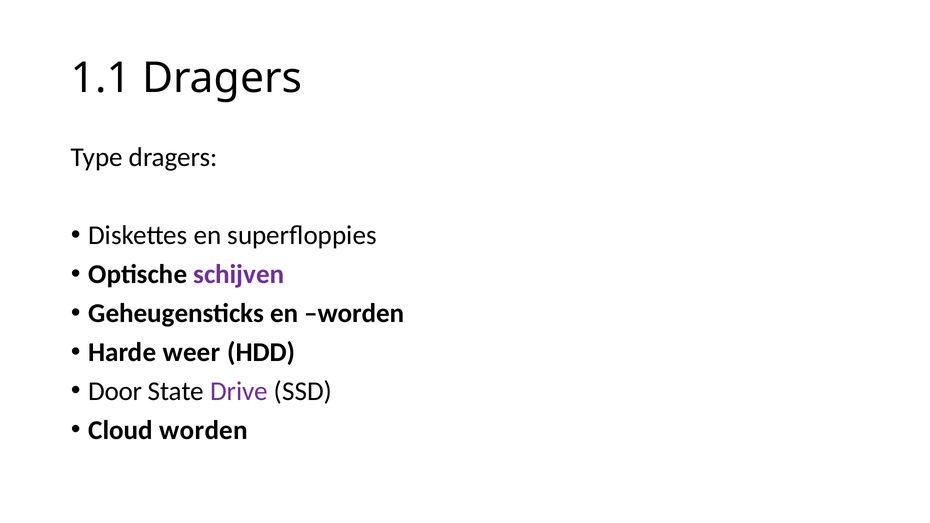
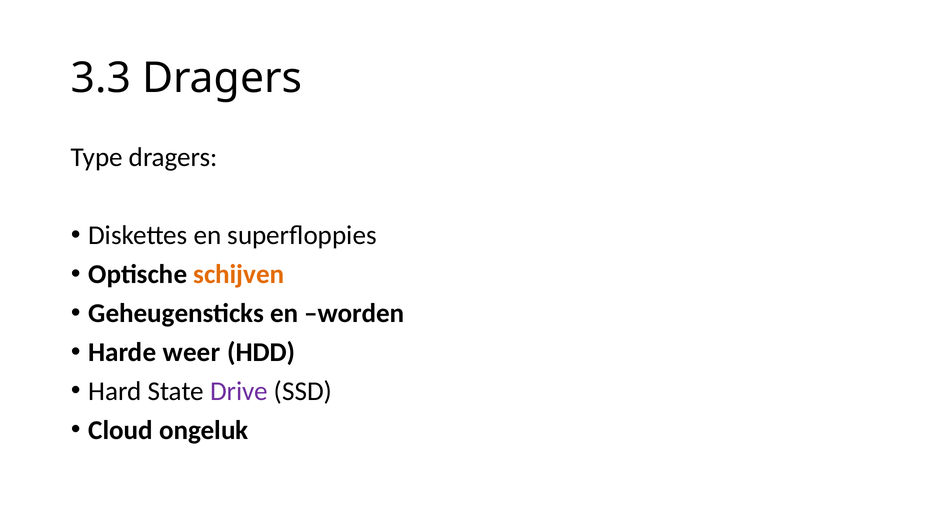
1.1: 1.1 -> 3.3
schijven colour: purple -> orange
Door: Door -> Hard
Cloud worden: worden -> ongeluk
